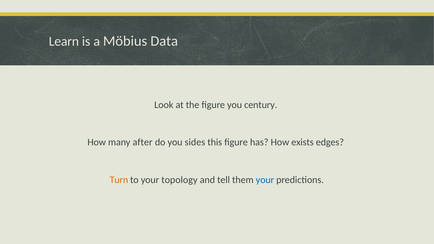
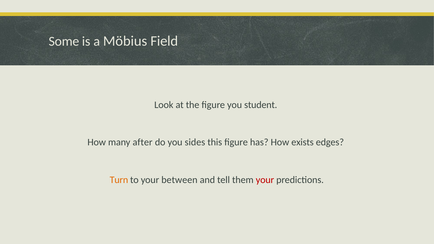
Learn: Learn -> Some
Data: Data -> Field
century: century -> student
topology: topology -> between
your at (265, 180) colour: blue -> red
